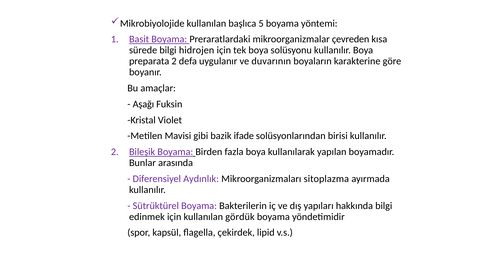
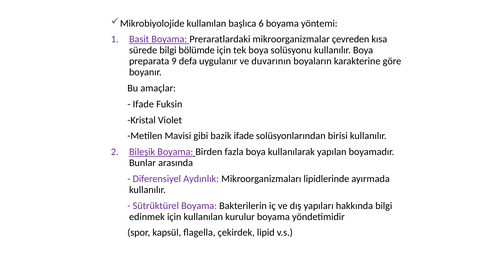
5: 5 -> 6
hidrojen: hidrojen -> bölümde
preparata 2: 2 -> 9
Aşağı at (143, 104): Aşağı -> Ifade
sitoplazma: sitoplazma -> lipidlerinde
gördük: gördük -> kurulur
